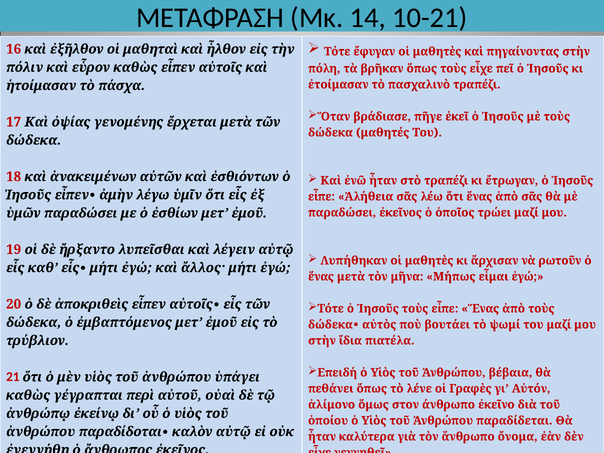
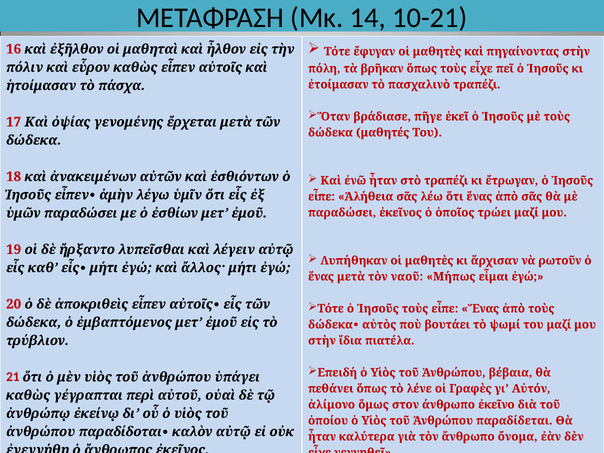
μῆνα: μῆνα -> ναοῦ
